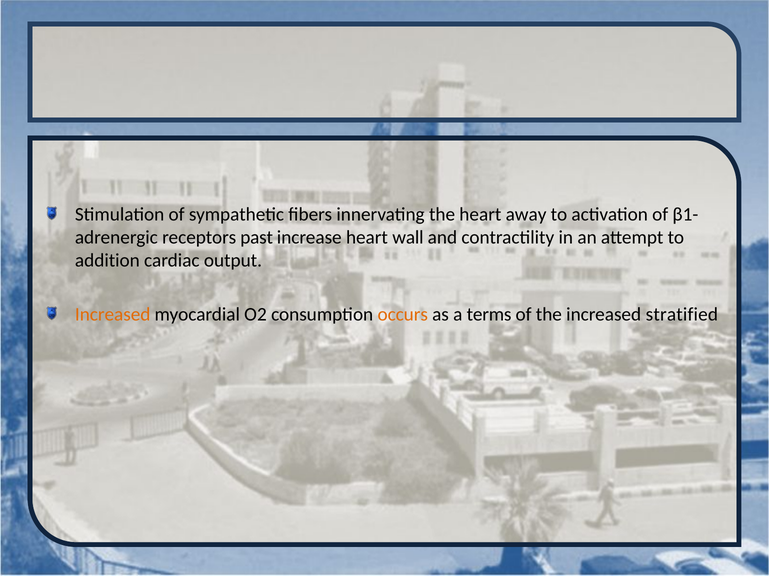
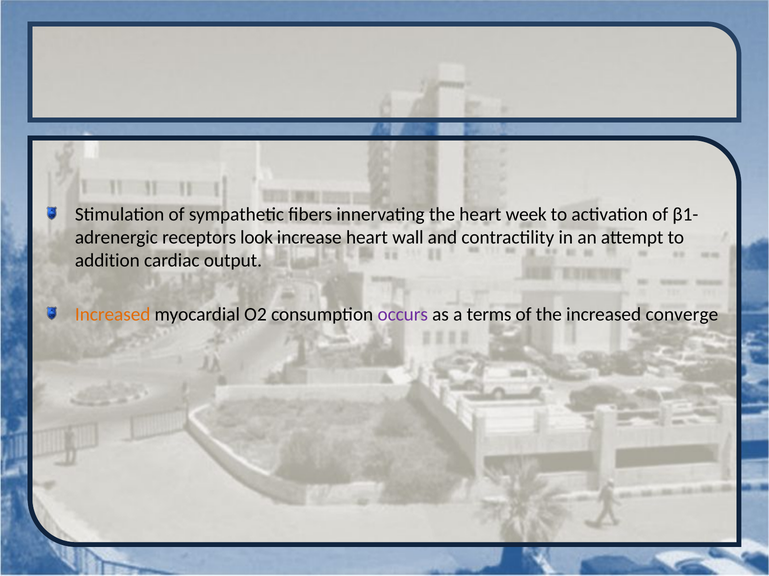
away: away -> week
past: past -> look
occurs colour: orange -> purple
stratified: stratified -> converge
